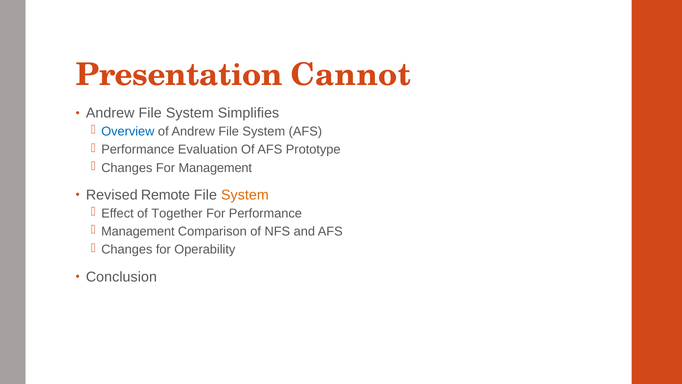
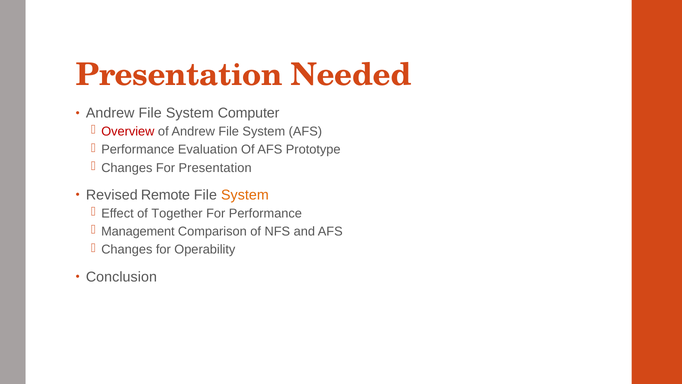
Cannot: Cannot -> Needed
Simplifies: Simplifies -> Computer
Overview colour: blue -> red
For Management: Management -> Presentation
